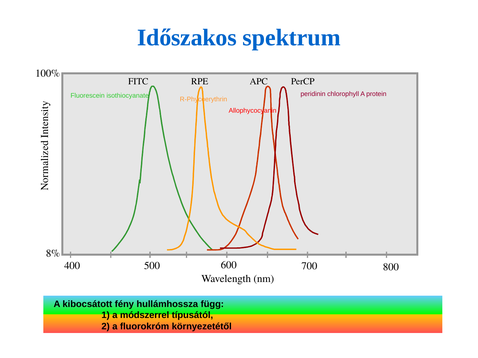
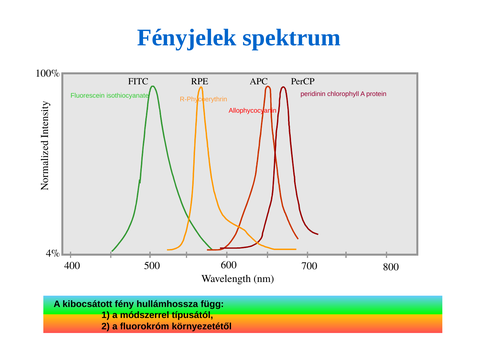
Időszakos: Időszakos -> Fényjelek
8%: 8% -> 4%
